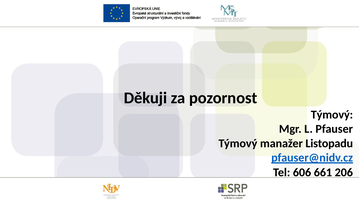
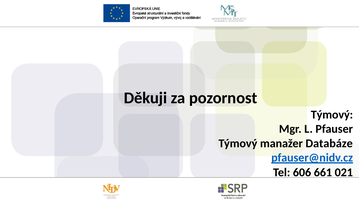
Listopadu: Listopadu -> Databáze
206: 206 -> 021
